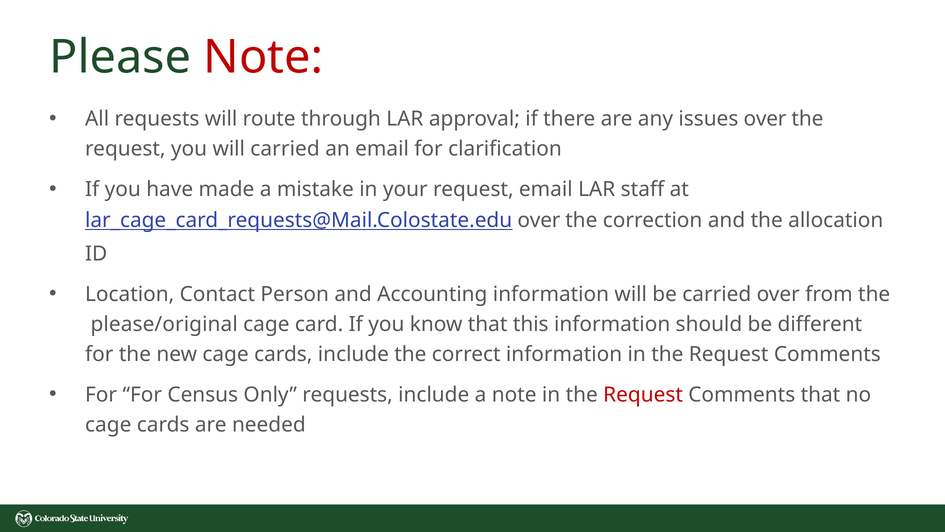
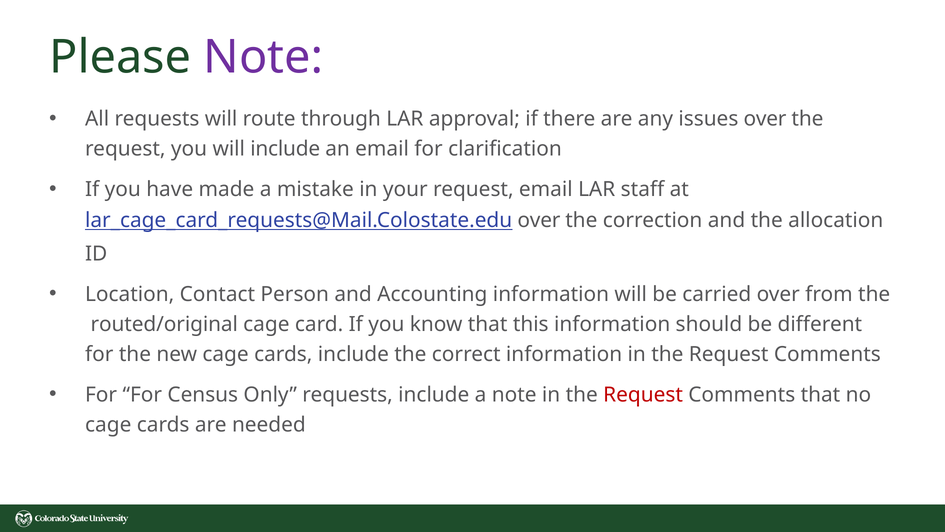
Note at (263, 57) colour: red -> purple
will carried: carried -> include
please/original: please/original -> routed/original
